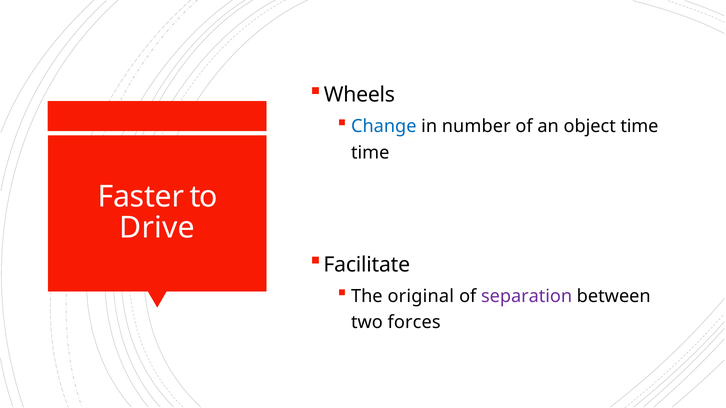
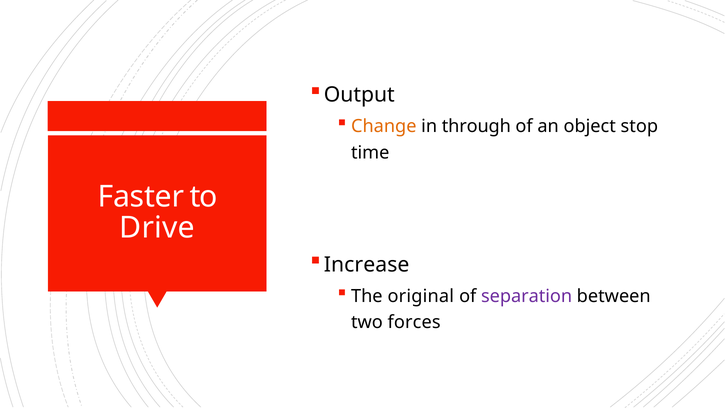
Wheels: Wheels -> Output
Change colour: blue -> orange
number: number -> through
object time: time -> stop
Facilitate: Facilitate -> Increase
